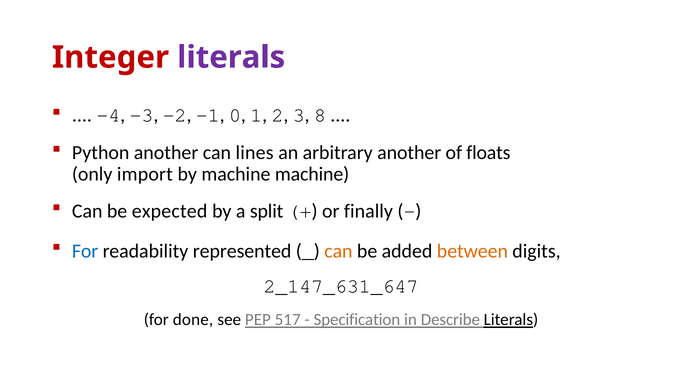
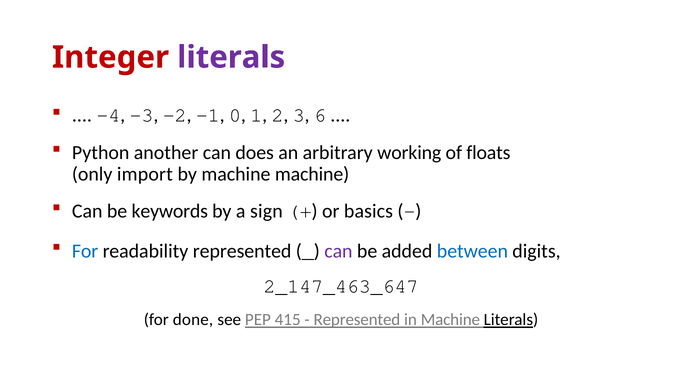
8: 8 -> 6
lines: lines -> does
arbitrary another: another -> working
expected: expected -> keywords
split: split -> sign
finally: finally -> basics
can at (338, 251) colour: orange -> purple
between colour: orange -> blue
2_147_631_647: 2_147_631_647 -> 2_147_463_647
517: 517 -> 415
Specification at (357, 319): Specification -> Represented
in Describe: Describe -> Machine
